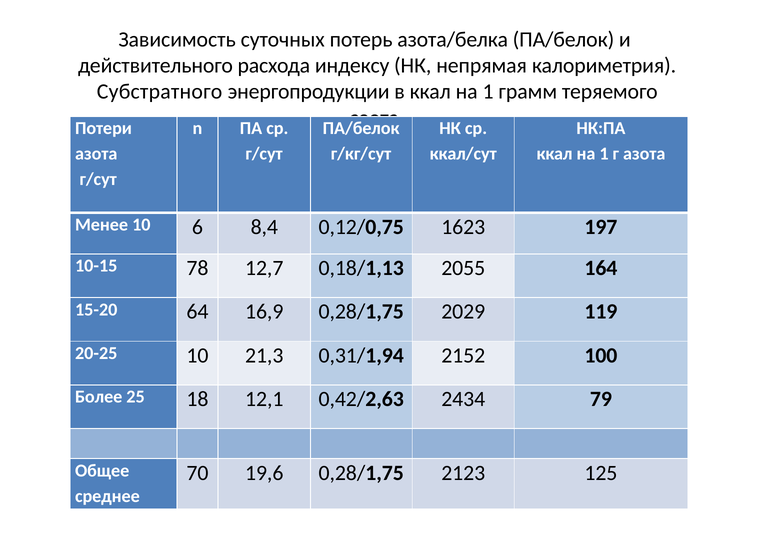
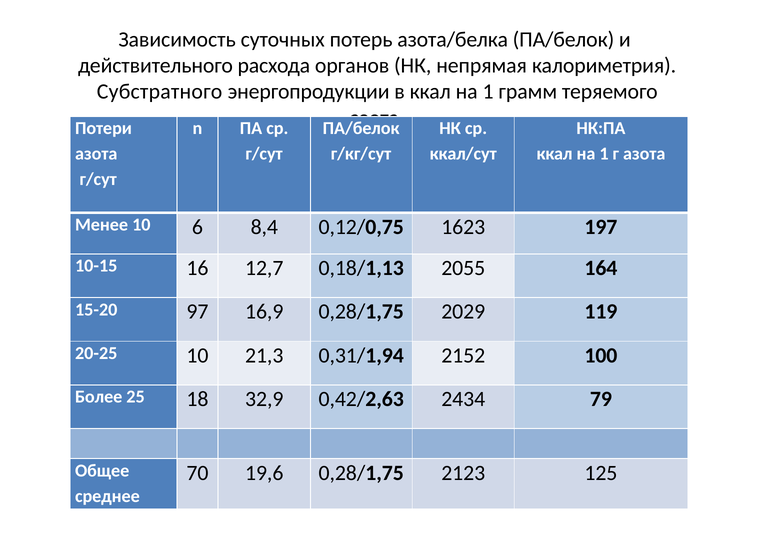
индексу: индексу -> органов
78: 78 -> 16
64: 64 -> 97
12,1: 12,1 -> 32,9
